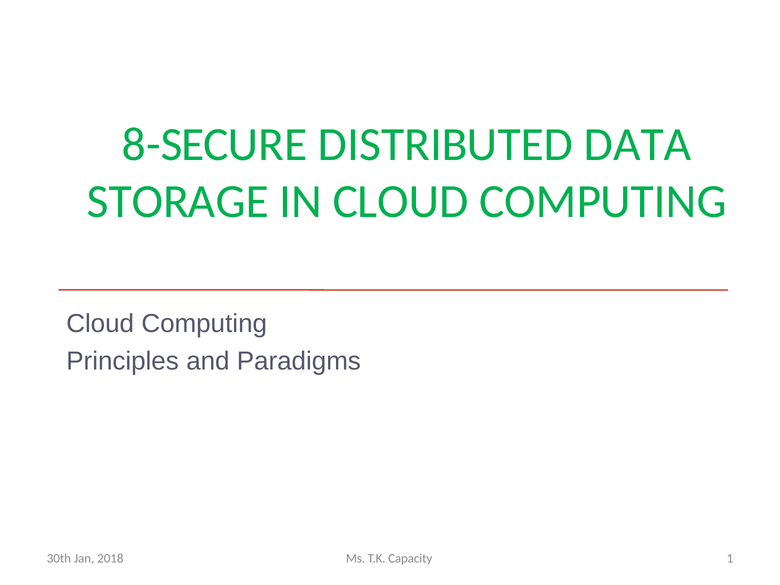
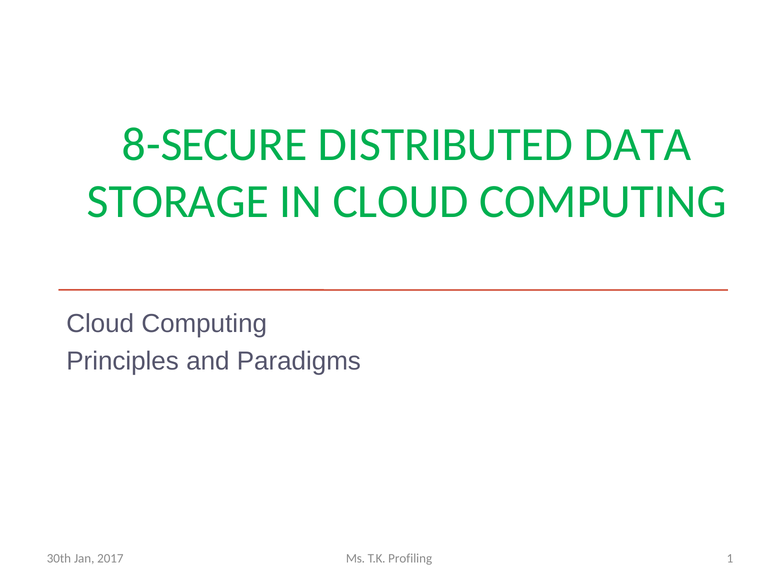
2018: 2018 -> 2017
Capacity: Capacity -> Profiling
